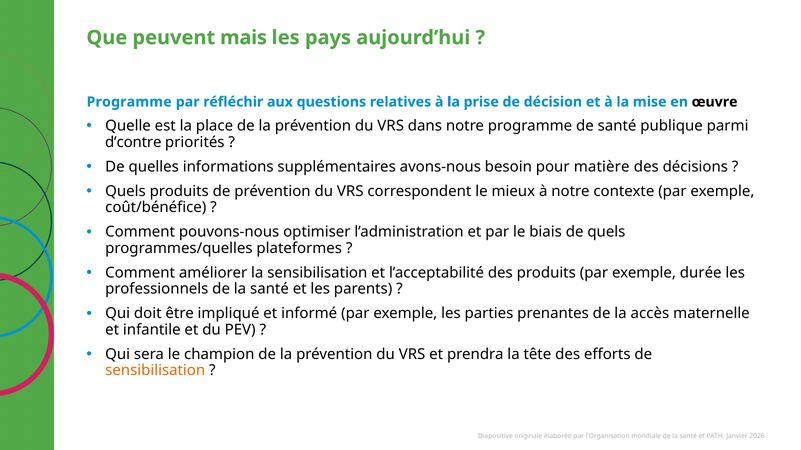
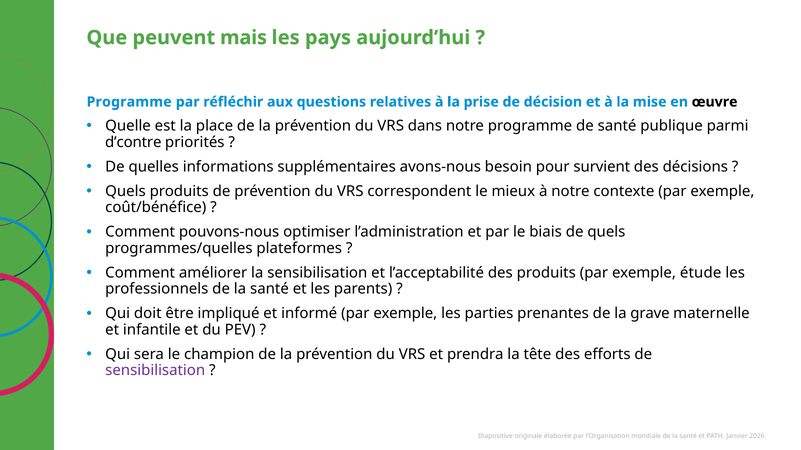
matière: matière -> survient
durée: durée -> étude
accès: accès -> grave
sensibilisation at (155, 371) colour: orange -> purple
